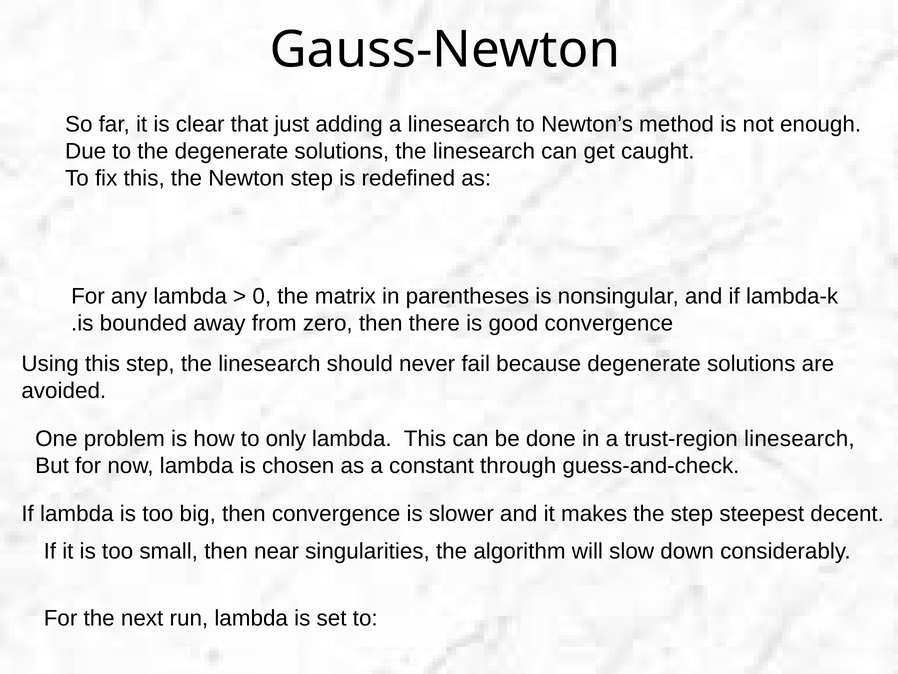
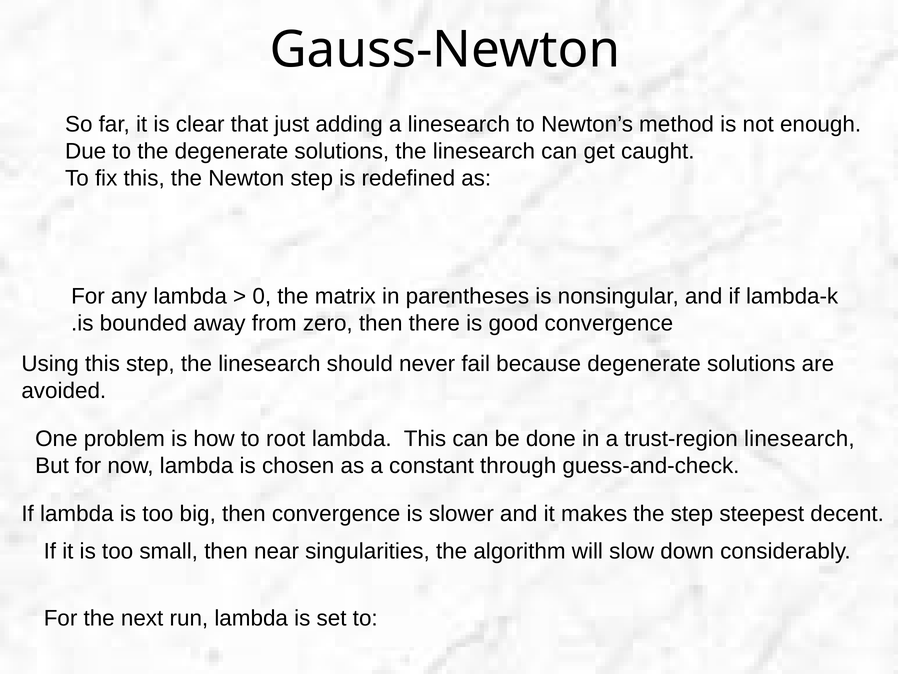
only: only -> root
